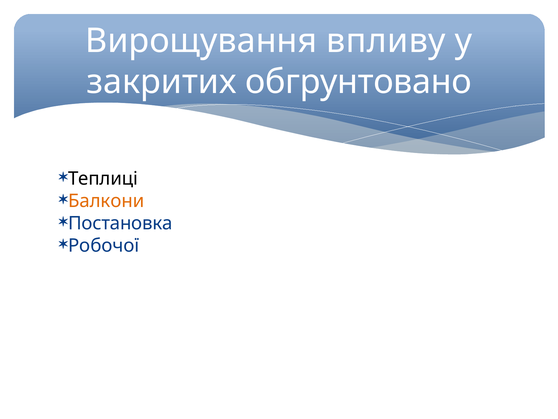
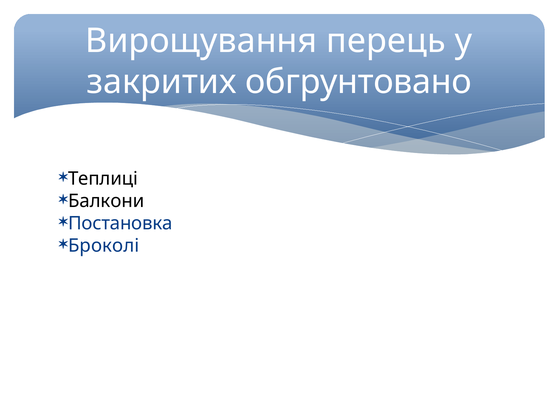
впливу: впливу -> перець
Балкони colour: orange -> black
Робочої: Робочої -> Броколі
